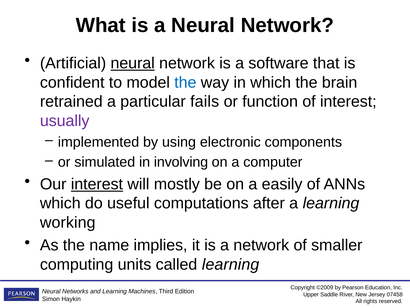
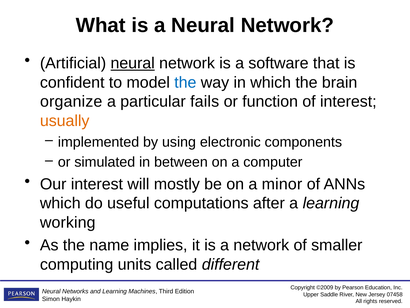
retrained: retrained -> organize
usually colour: purple -> orange
involving: involving -> between
interest at (97, 184) underline: present -> none
easily: easily -> minor
called learning: learning -> different
